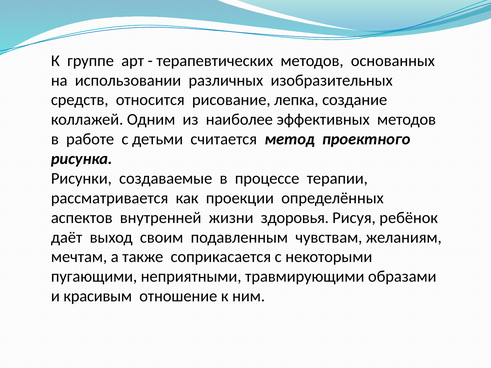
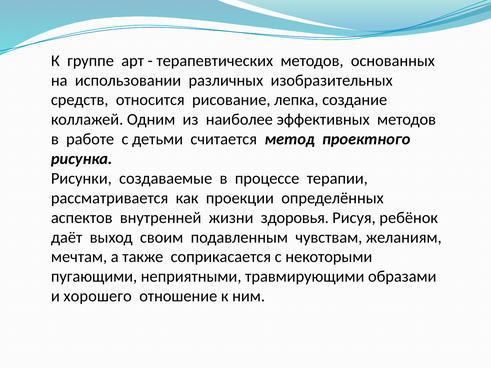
красивым: красивым -> хорошего
